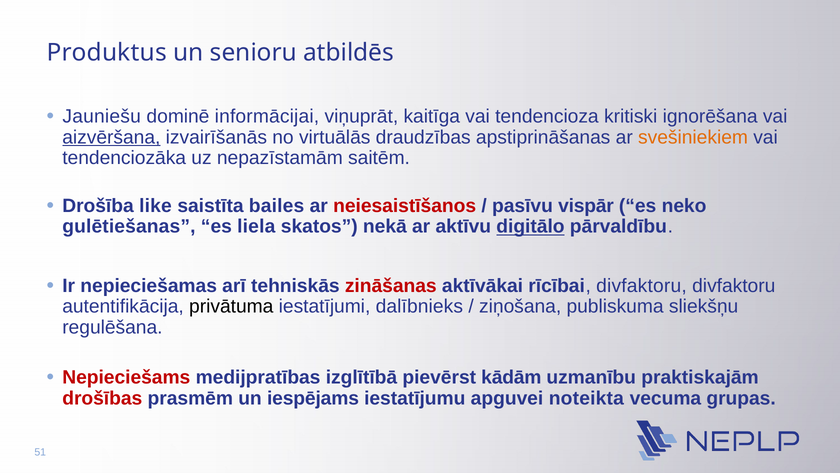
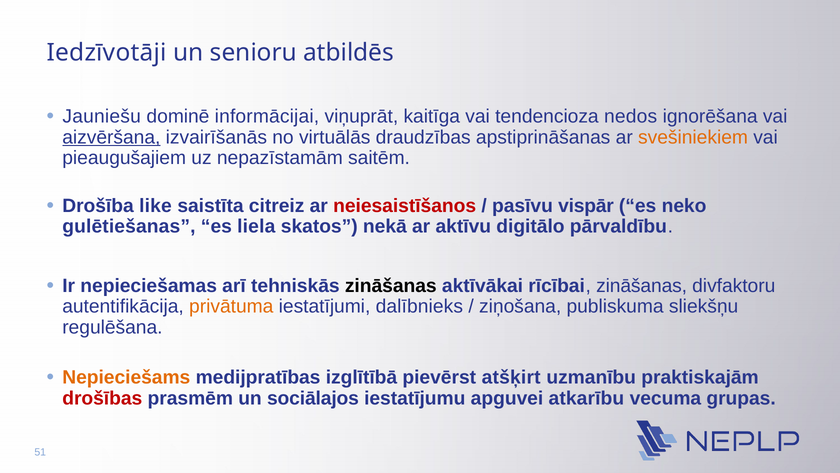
Produktus: Produktus -> Iedzīvotāji
kritiski: kritiski -> nedos
tendenciozāka: tendenciozāka -> pieaugušajiem
bailes: bailes -> citreiz
digitālo underline: present -> none
zināšanas at (391, 285) colour: red -> black
rīcībai divfaktoru: divfaktoru -> zināšanas
privātuma colour: black -> orange
Nepieciešams colour: red -> orange
kādām: kādām -> atšķirt
iespējams: iespējams -> sociālajos
noteikta: noteikta -> atkarību
